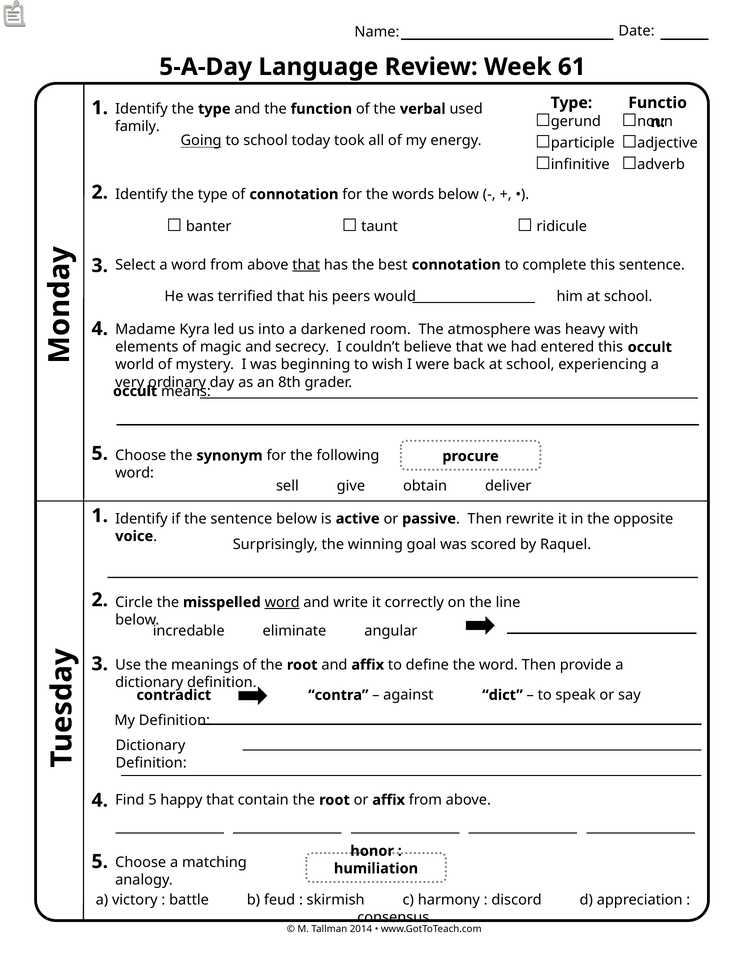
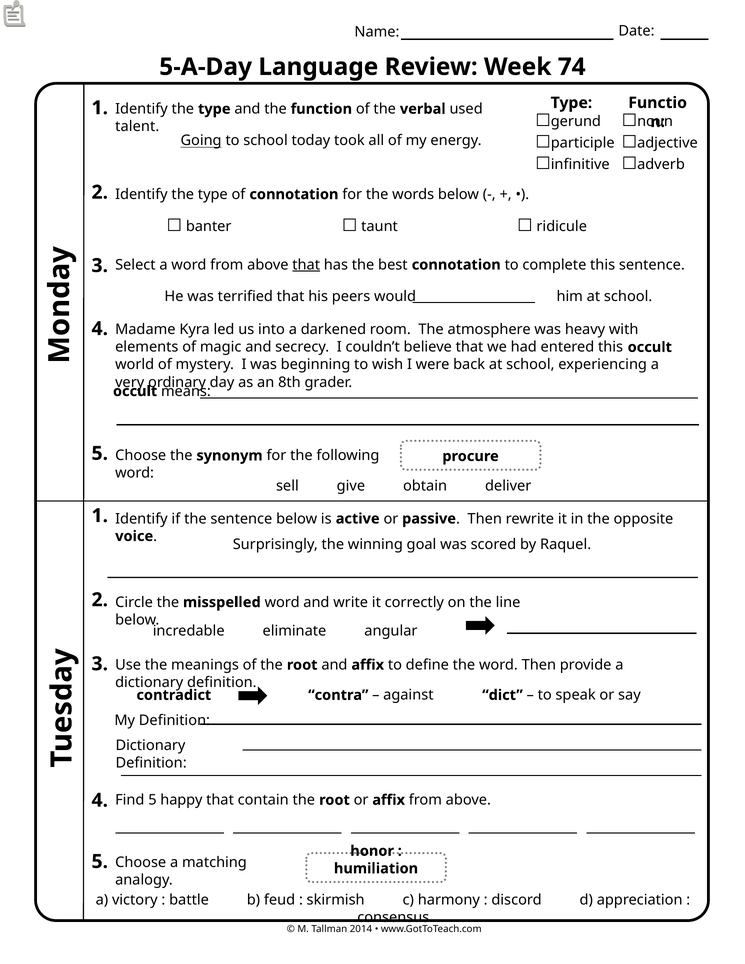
61: 61 -> 74
family: family -> talent
word at (282, 602) underline: present -> none
